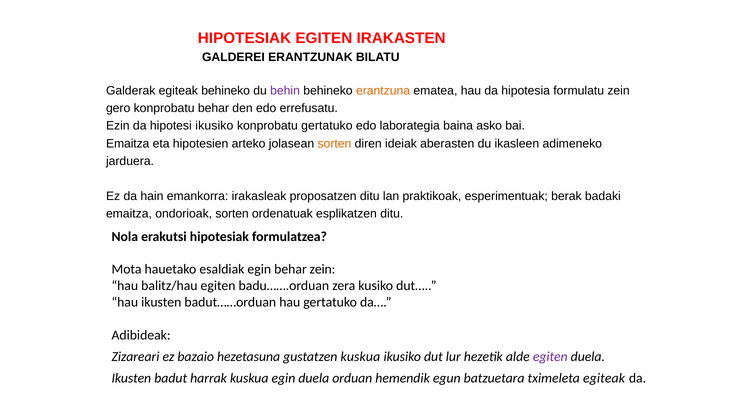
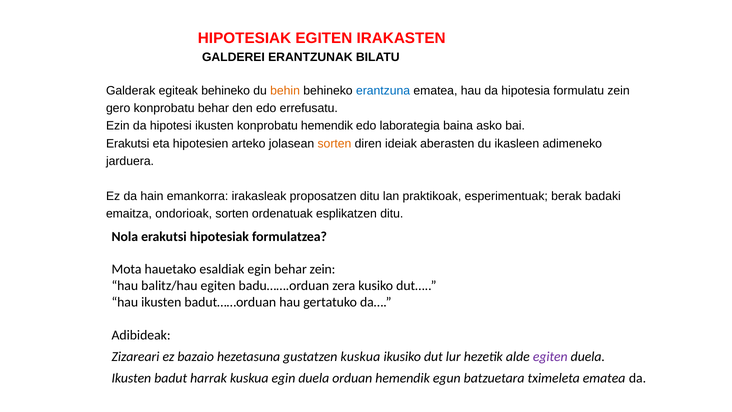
behin colour: purple -> orange
erantzuna colour: orange -> blue
hipotesi ikusiko: ikusiko -> ikusten
konprobatu gertatuko: gertatuko -> hemendik
Emaitza at (128, 143): Emaitza -> Erakutsi
tximeleta egiteak: egiteak -> ematea
